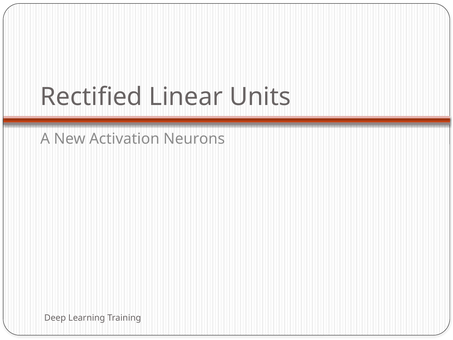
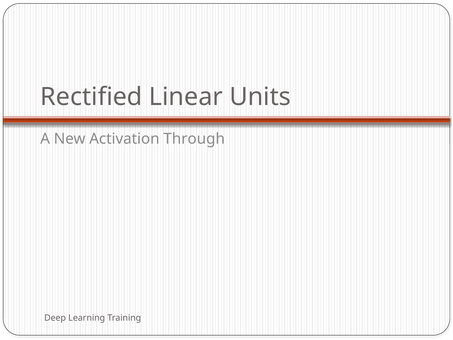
Neurons: Neurons -> Through
